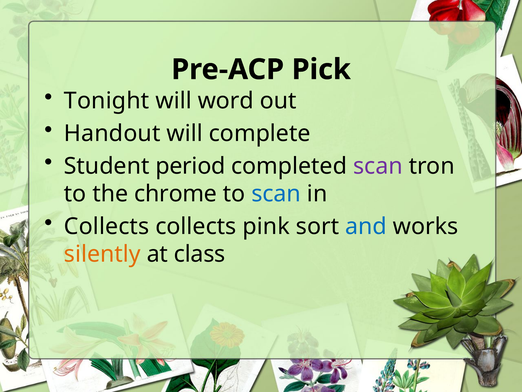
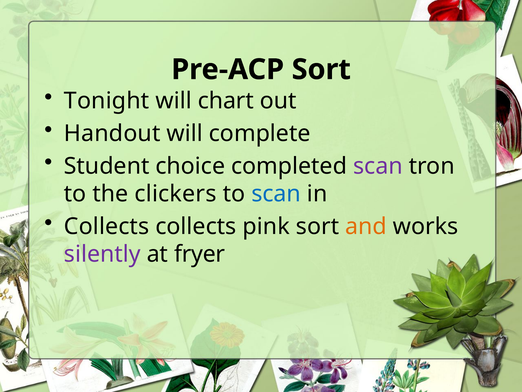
Pre-ACP Pick: Pick -> Sort
word: word -> chart
period: period -> choice
chrome: chrome -> clickers
and colour: blue -> orange
silently colour: orange -> purple
class: class -> fryer
